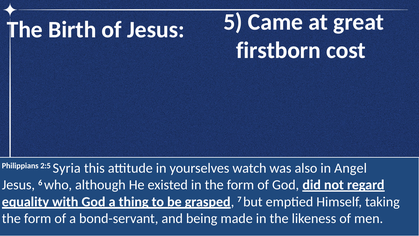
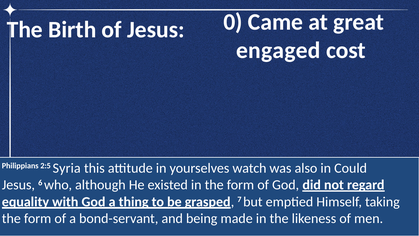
5: 5 -> 0
firstborn: firstborn -> engaged
Angel: Angel -> Could
